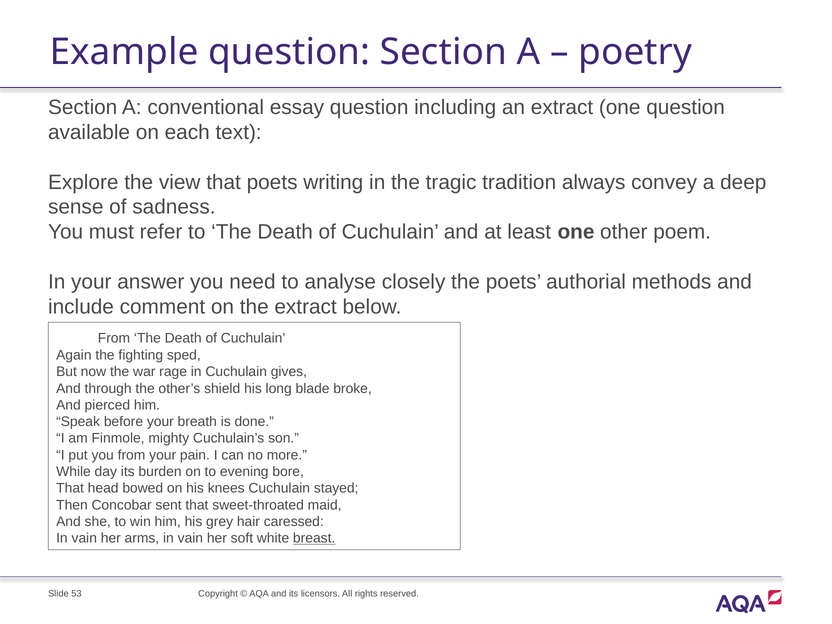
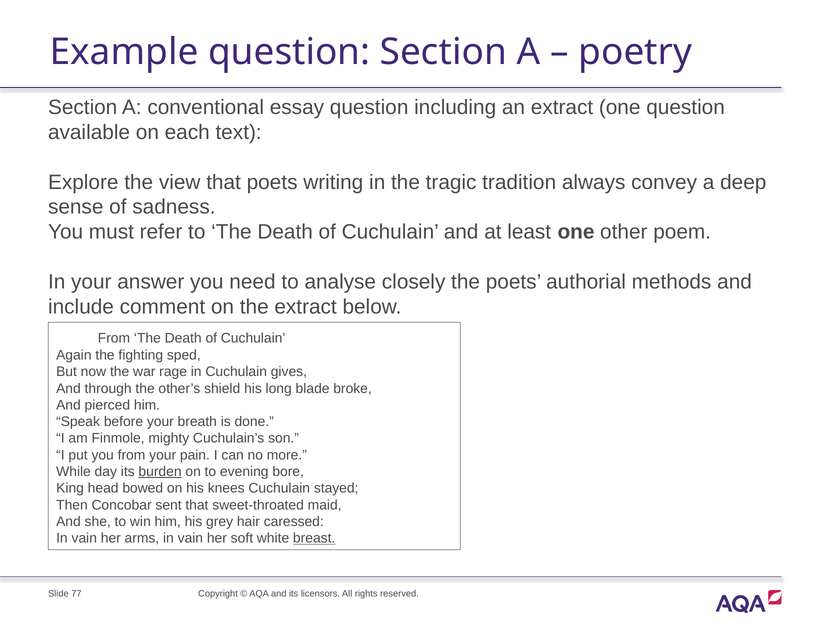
burden underline: none -> present
That at (70, 488): That -> King
53: 53 -> 77
